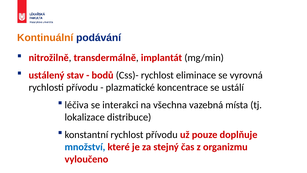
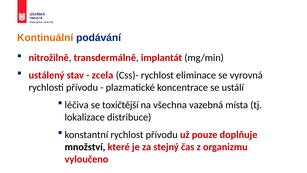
bodů: bodů -> zcela
interakci: interakci -> toxičtější
množství colour: blue -> black
